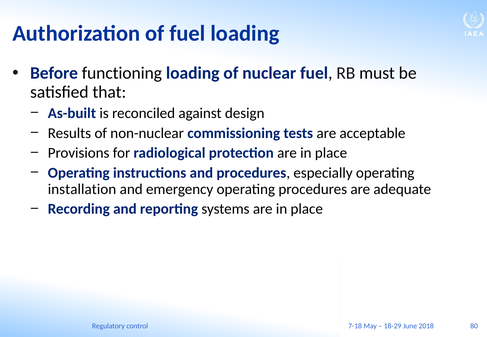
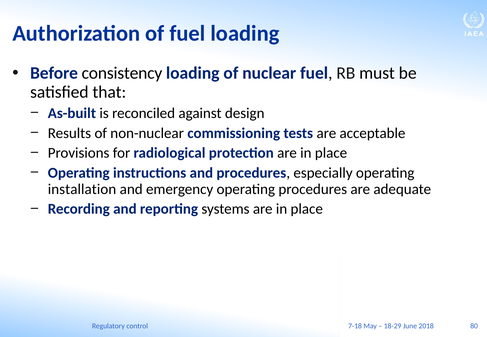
functioning: functioning -> consistency
